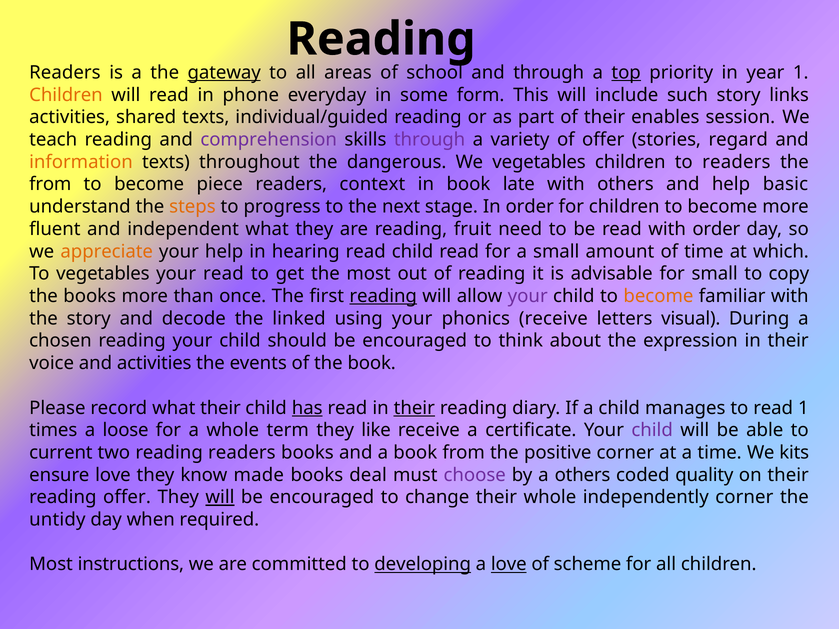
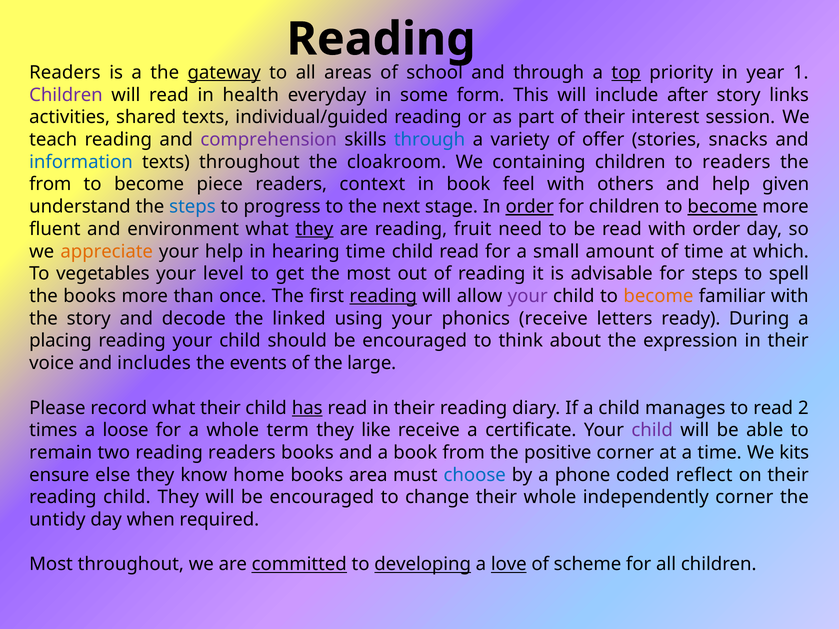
Children at (66, 95) colour: orange -> purple
phone: phone -> health
such: such -> after
enables: enables -> interest
through at (430, 140) colour: purple -> blue
regard: regard -> snacks
information colour: orange -> blue
dangerous: dangerous -> cloakroom
We vegetables: vegetables -> containing
late: late -> feel
basic: basic -> given
steps at (192, 207) colour: orange -> blue
order at (530, 207) underline: none -> present
become at (722, 207) underline: none -> present
independent: independent -> environment
they at (314, 229) underline: none -> present
hearing read: read -> time
your read: read -> level
for small: small -> steps
copy: copy -> spell
visual: visual -> ready
chosen: chosen -> placing
and activities: activities -> includes
the book: book -> large
their at (414, 408) underline: present -> none
read 1: 1 -> 2
current: current -> remain
ensure love: love -> else
made: made -> home
deal: deal -> area
choose colour: purple -> blue
a others: others -> phone
quality: quality -> reflect
reading offer: offer -> child
will at (220, 497) underline: present -> none
Most instructions: instructions -> throughout
committed underline: none -> present
